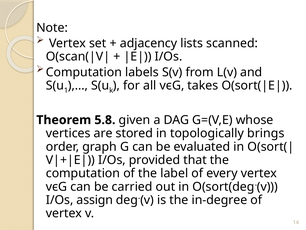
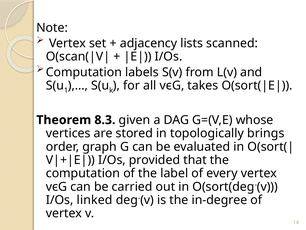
5.8: 5.8 -> 8.3
assign: assign -> linked
